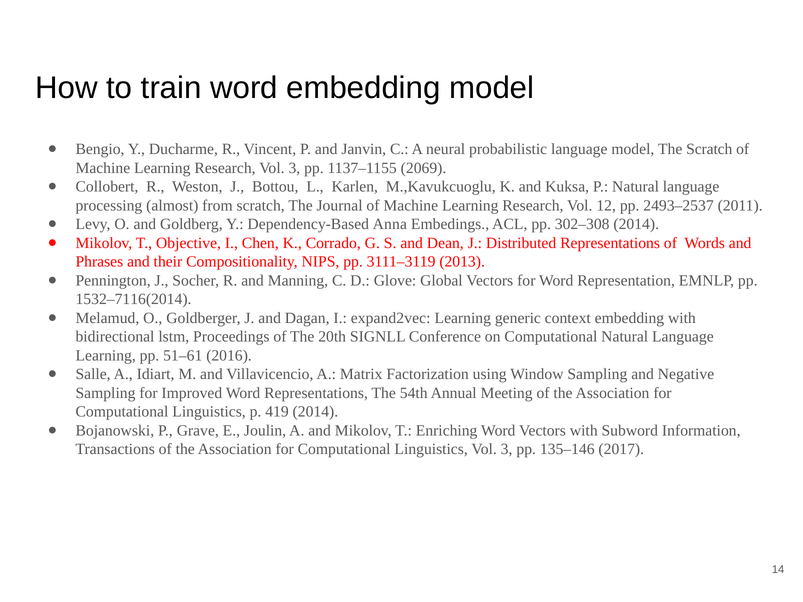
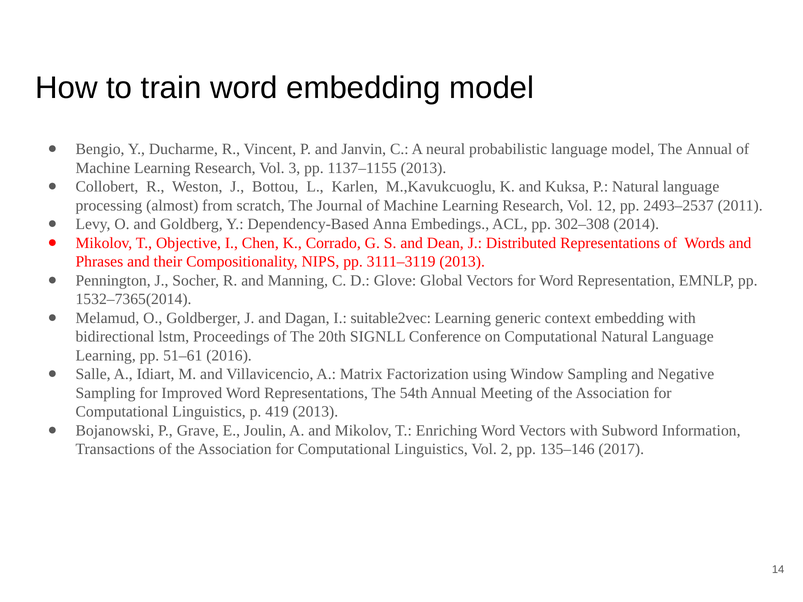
The Scratch: Scratch -> Annual
1137–1155 2069: 2069 -> 2013
1532–7116(2014: 1532–7116(2014 -> 1532–7365(2014
expand2vec: expand2vec -> suitable2vec
419 2014: 2014 -> 2013
Linguistics Vol 3: 3 -> 2
